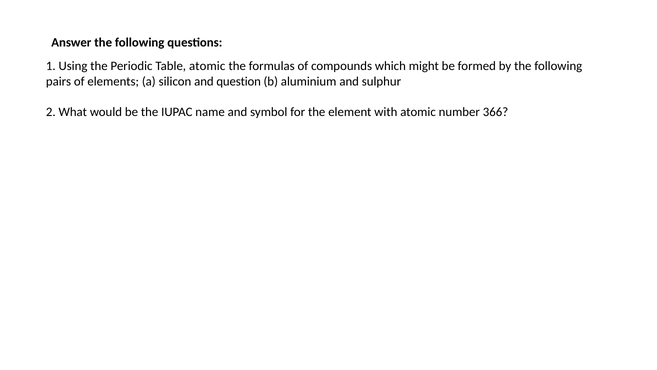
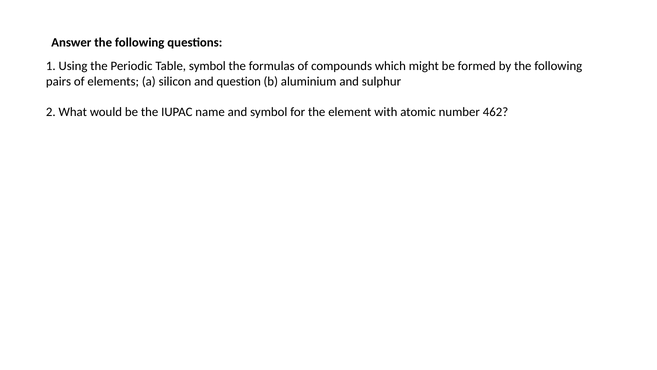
Table atomic: atomic -> symbol
366: 366 -> 462
